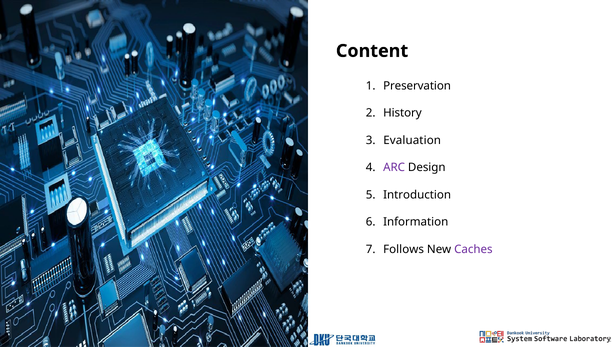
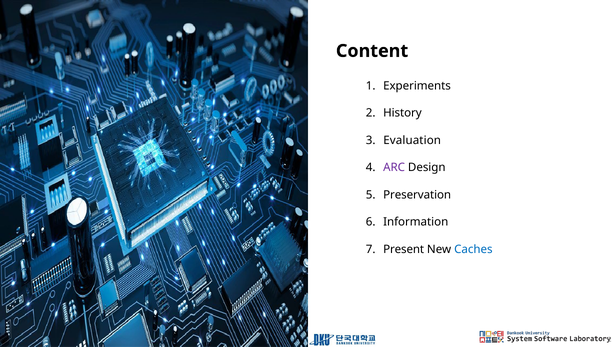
Preservation: Preservation -> Experiments
Introduction: Introduction -> Preservation
Follows: Follows -> Present
Caches colour: purple -> blue
